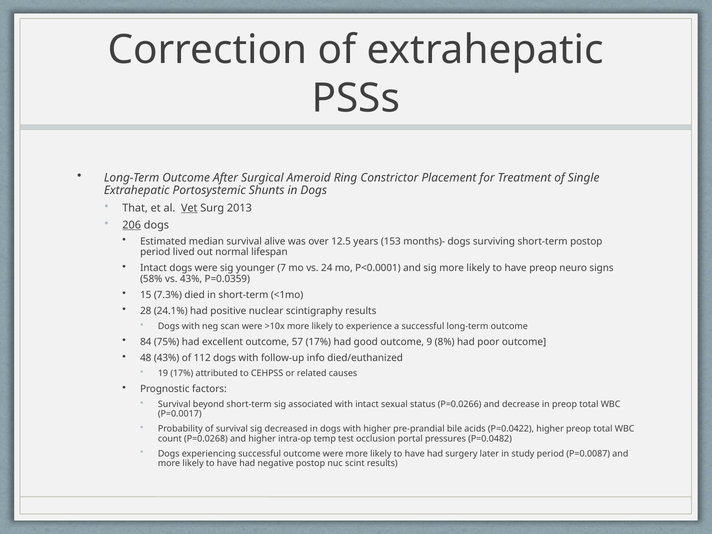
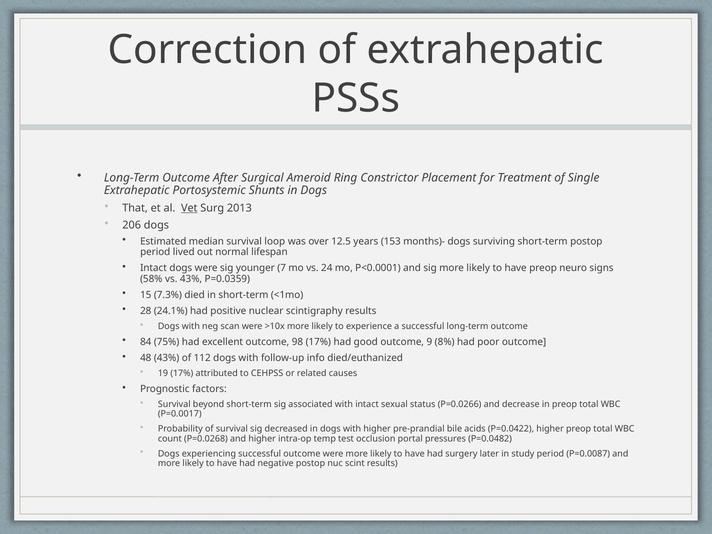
206 underline: present -> none
alive: alive -> loop
57: 57 -> 98
